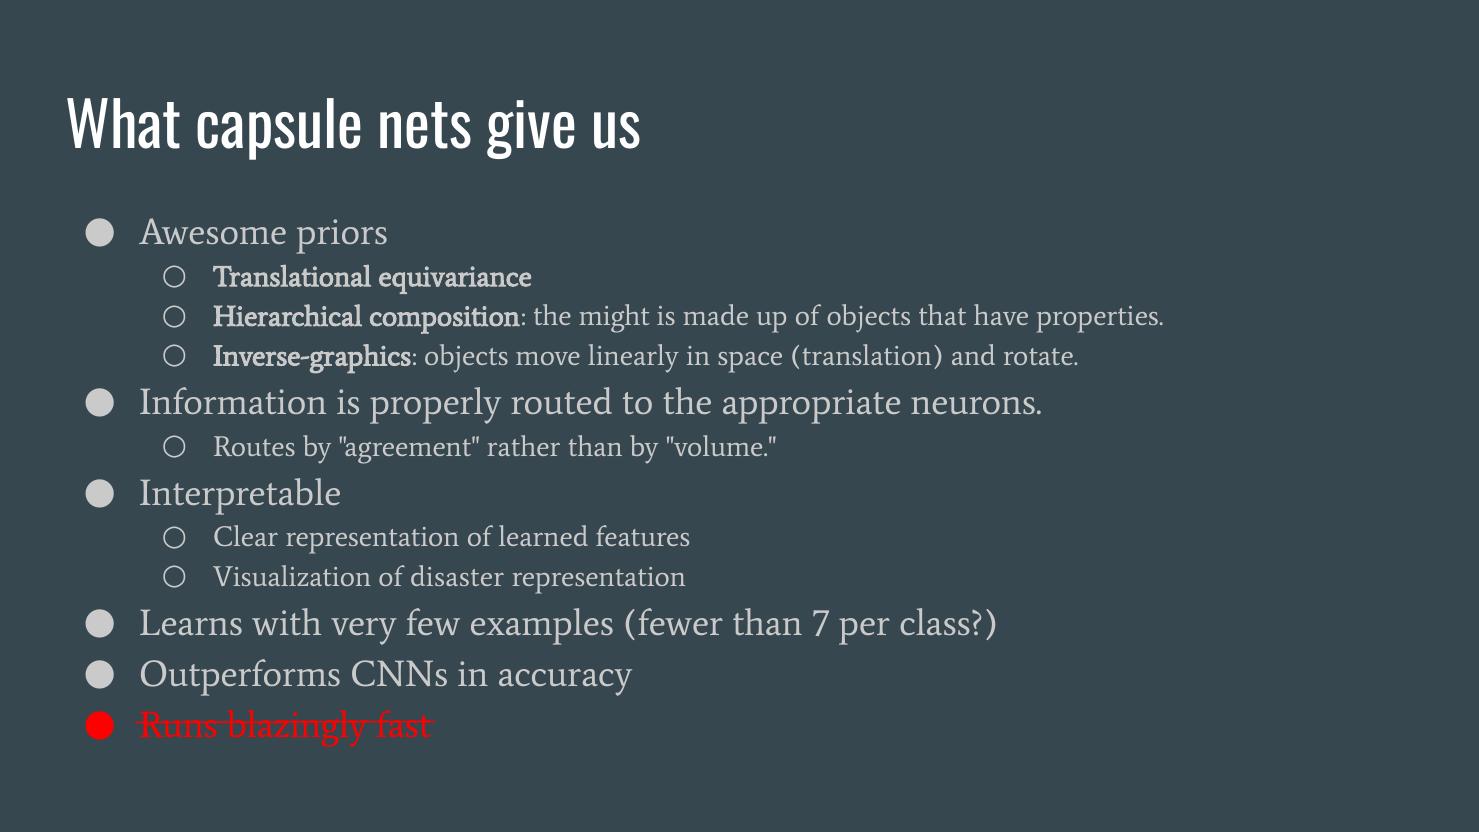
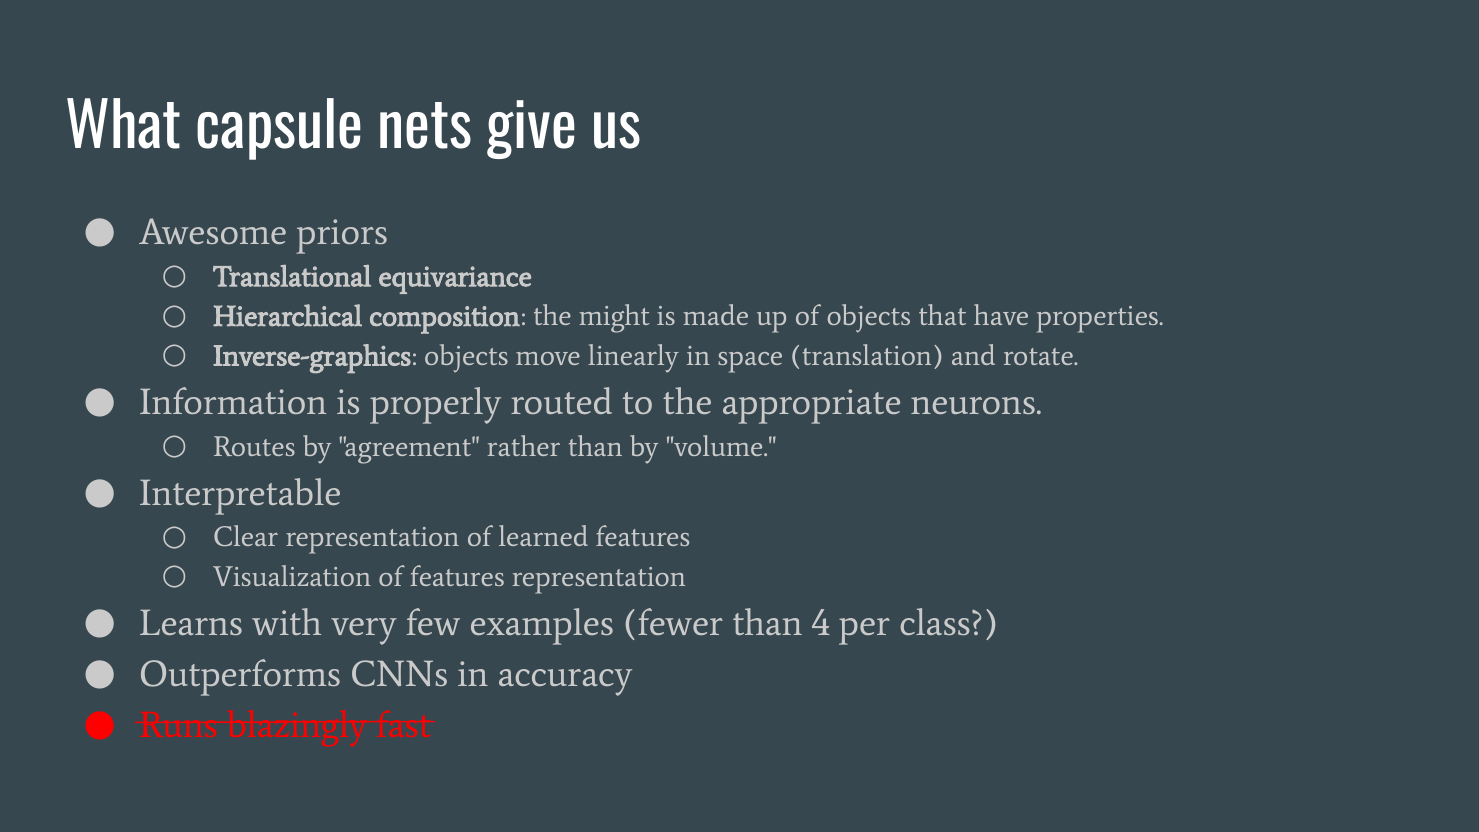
of disaster: disaster -> features
7: 7 -> 4
